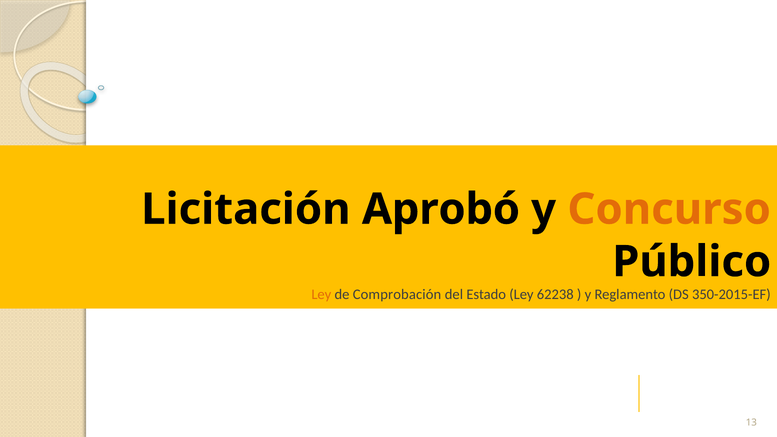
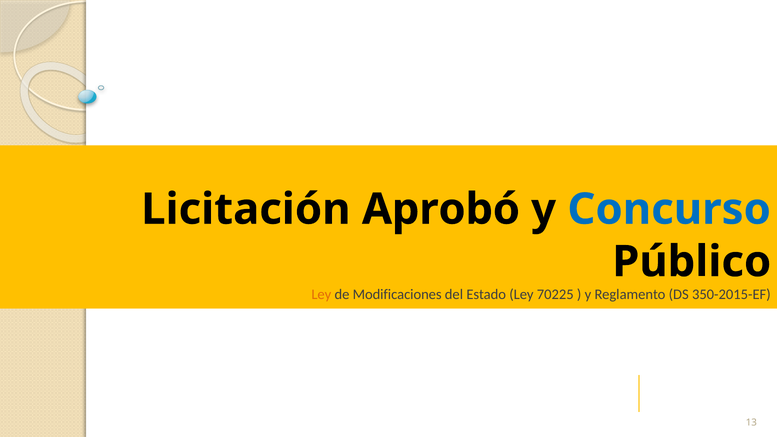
Concurso colour: orange -> blue
Comprobación: Comprobación -> Modificaciones
62238: 62238 -> 70225
